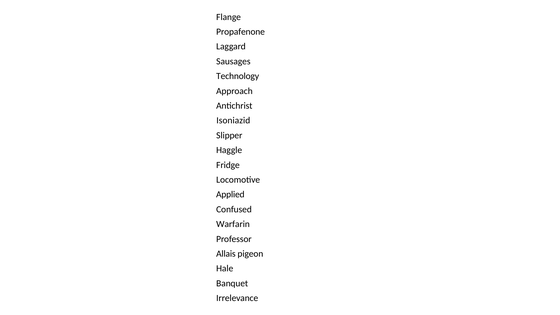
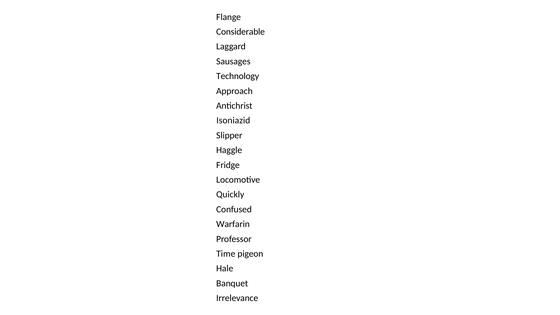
Propafenone: Propafenone -> Considerable
Applied: Applied -> Quickly
Allais: Allais -> Time
